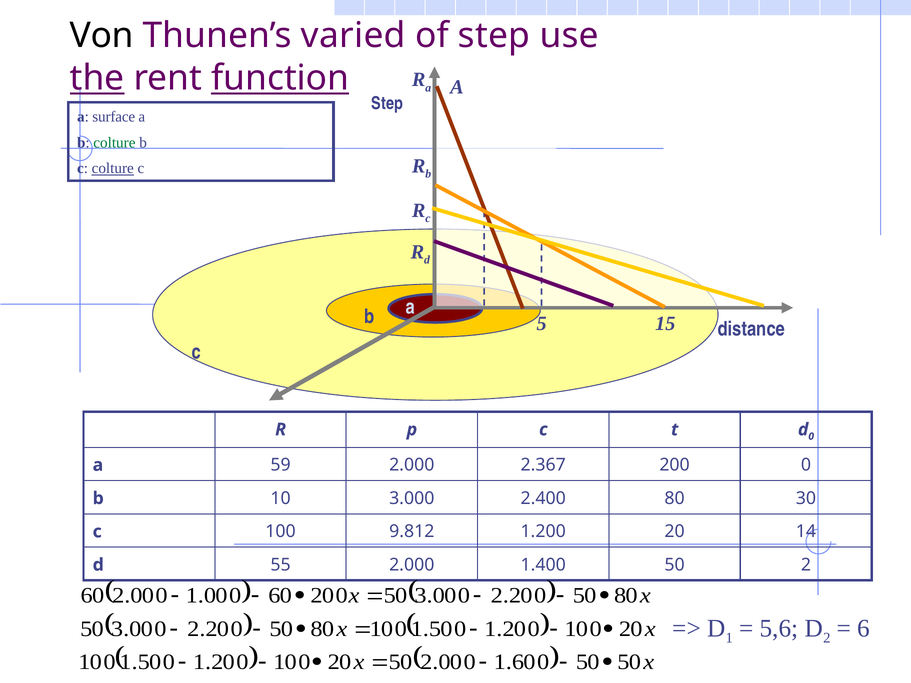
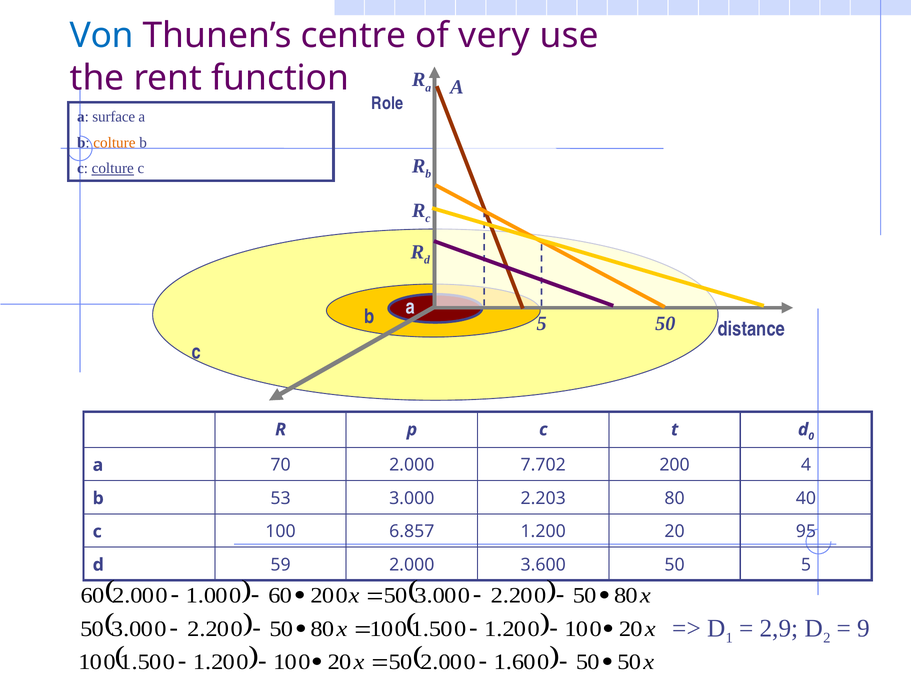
Von colour: black -> blue
varied: varied -> centre
of step: step -> very
the underline: present -> none
function underline: present -> none
Step at (387, 104): Step -> Role
colture at (114, 143) colour: green -> orange
5 15: 15 -> 50
59: 59 -> 70
2.367: 2.367 -> 7.702
200 0: 0 -> 4
10: 10 -> 53
2.400: 2.400 -> 2.203
30: 30 -> 40
9.812: 9.812 -> 6.857
14: 14 -> 95
55: 55 -> 59
1.400: 1.400 -> 3.600
50 2: 2 -> 5
5,6: 5,6 -> 2,9
6: 6 -> 9
